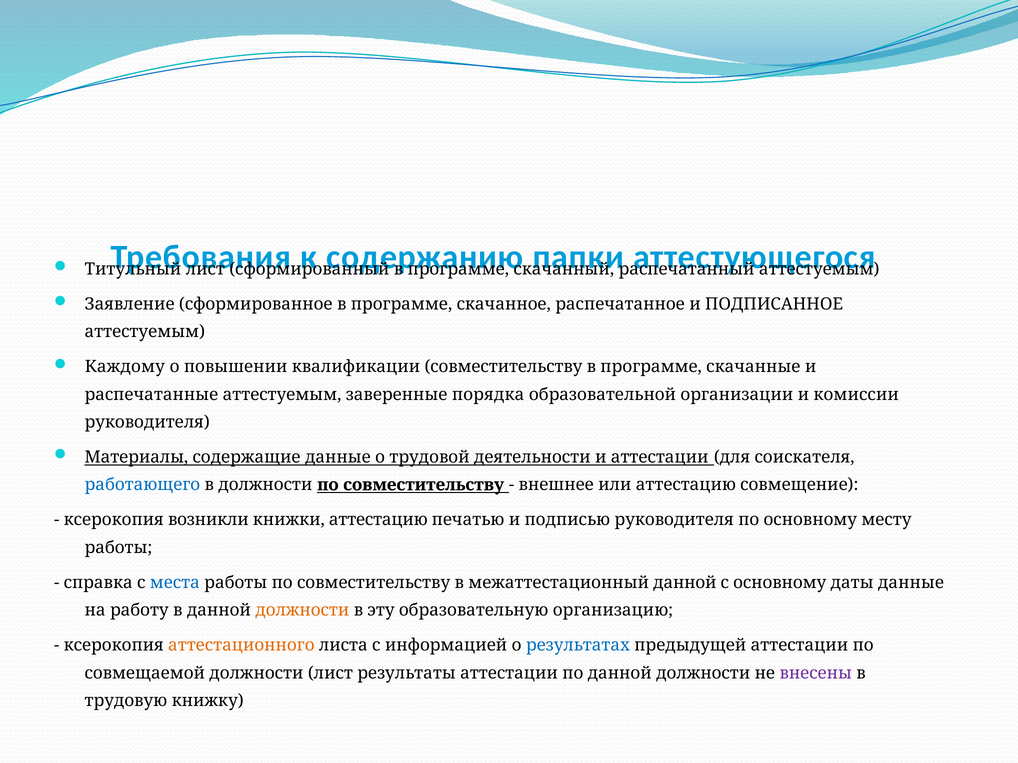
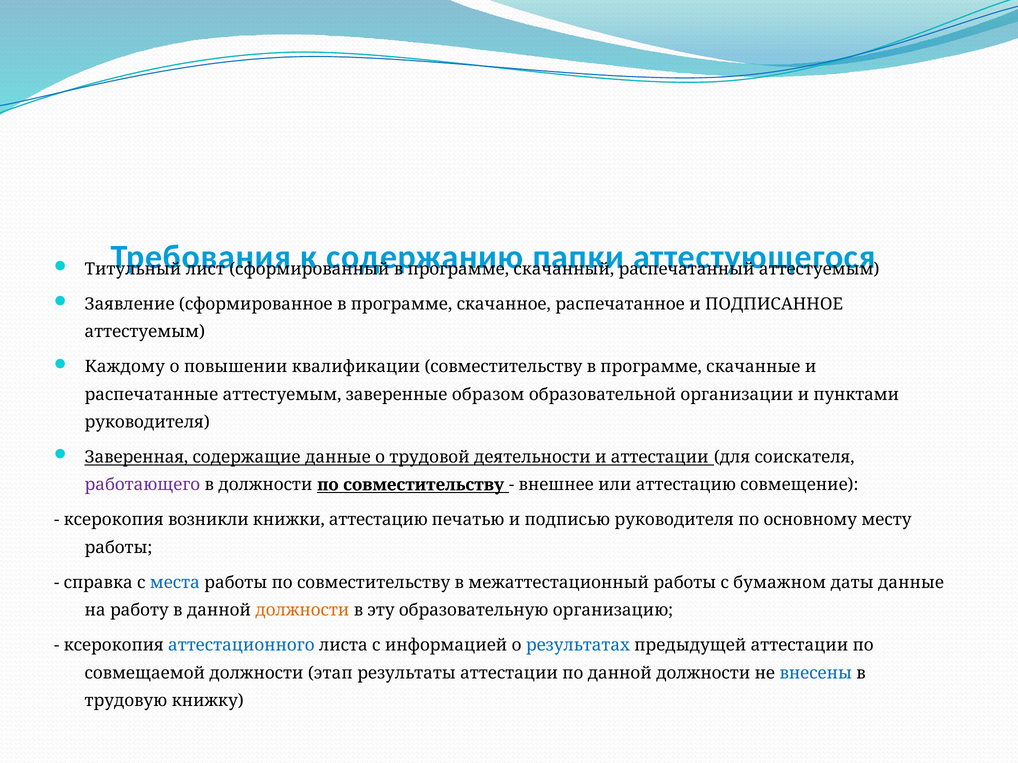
порядка: порядка -> образом
комиссии: комиссии -> пунктами
Материалы: Материалы -> Заверенная
работающего colour: blue -> purple
межаттестационный данной: данной -> работы
с основному: основному -> бумажном
аттестационного colour: orange -> blue
должности лист: лист -> этап
внесены colour: purple -> blue
